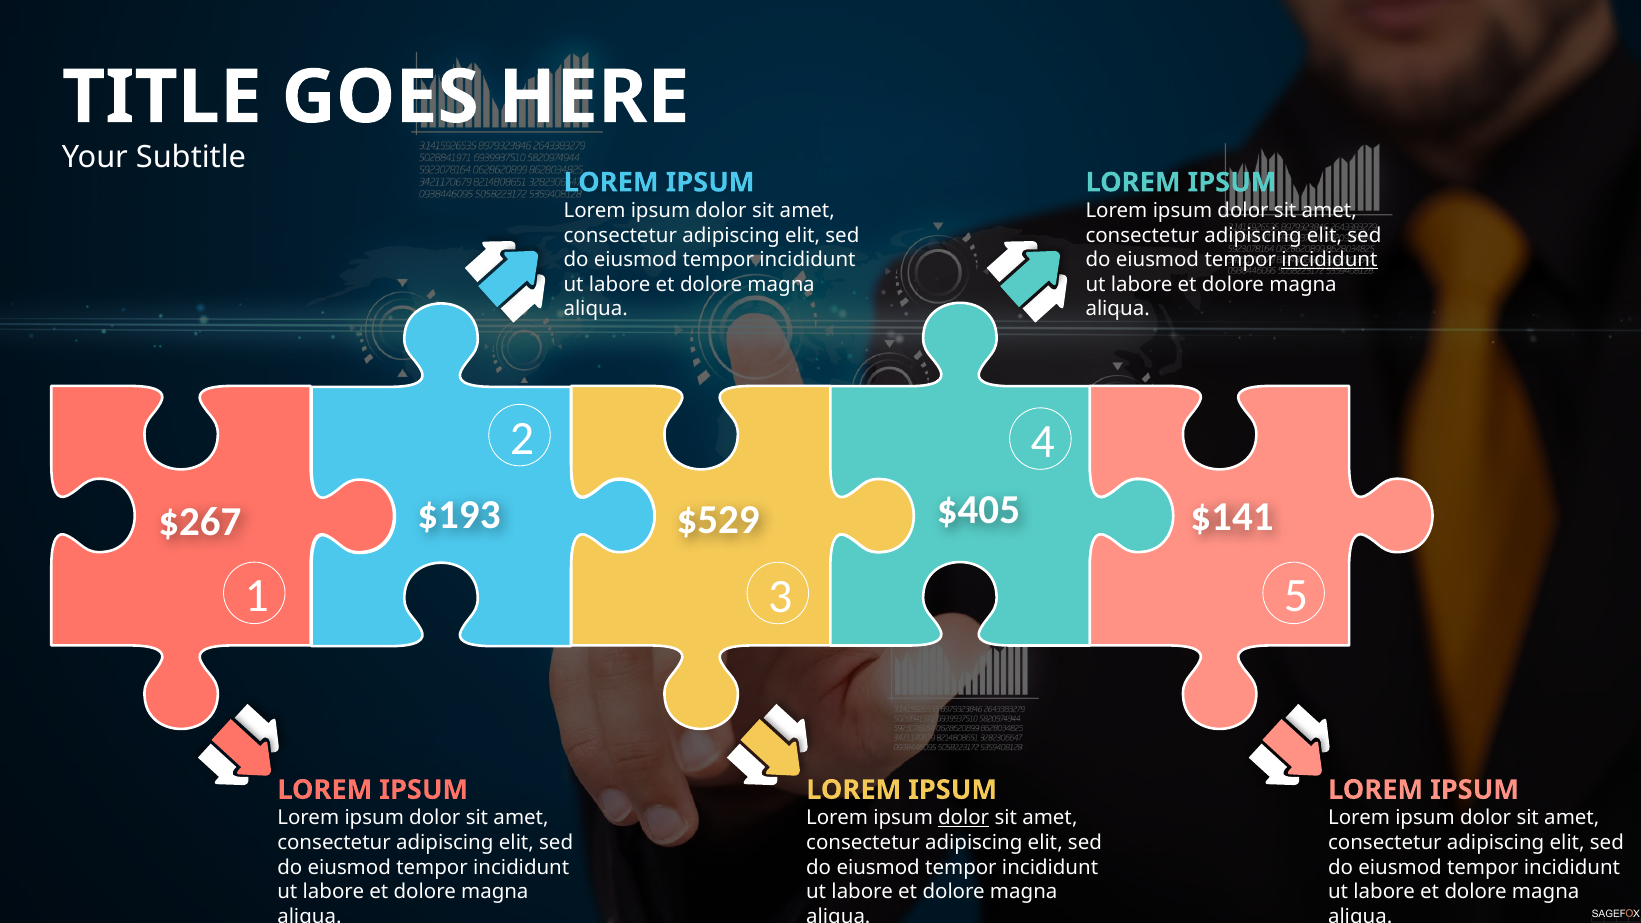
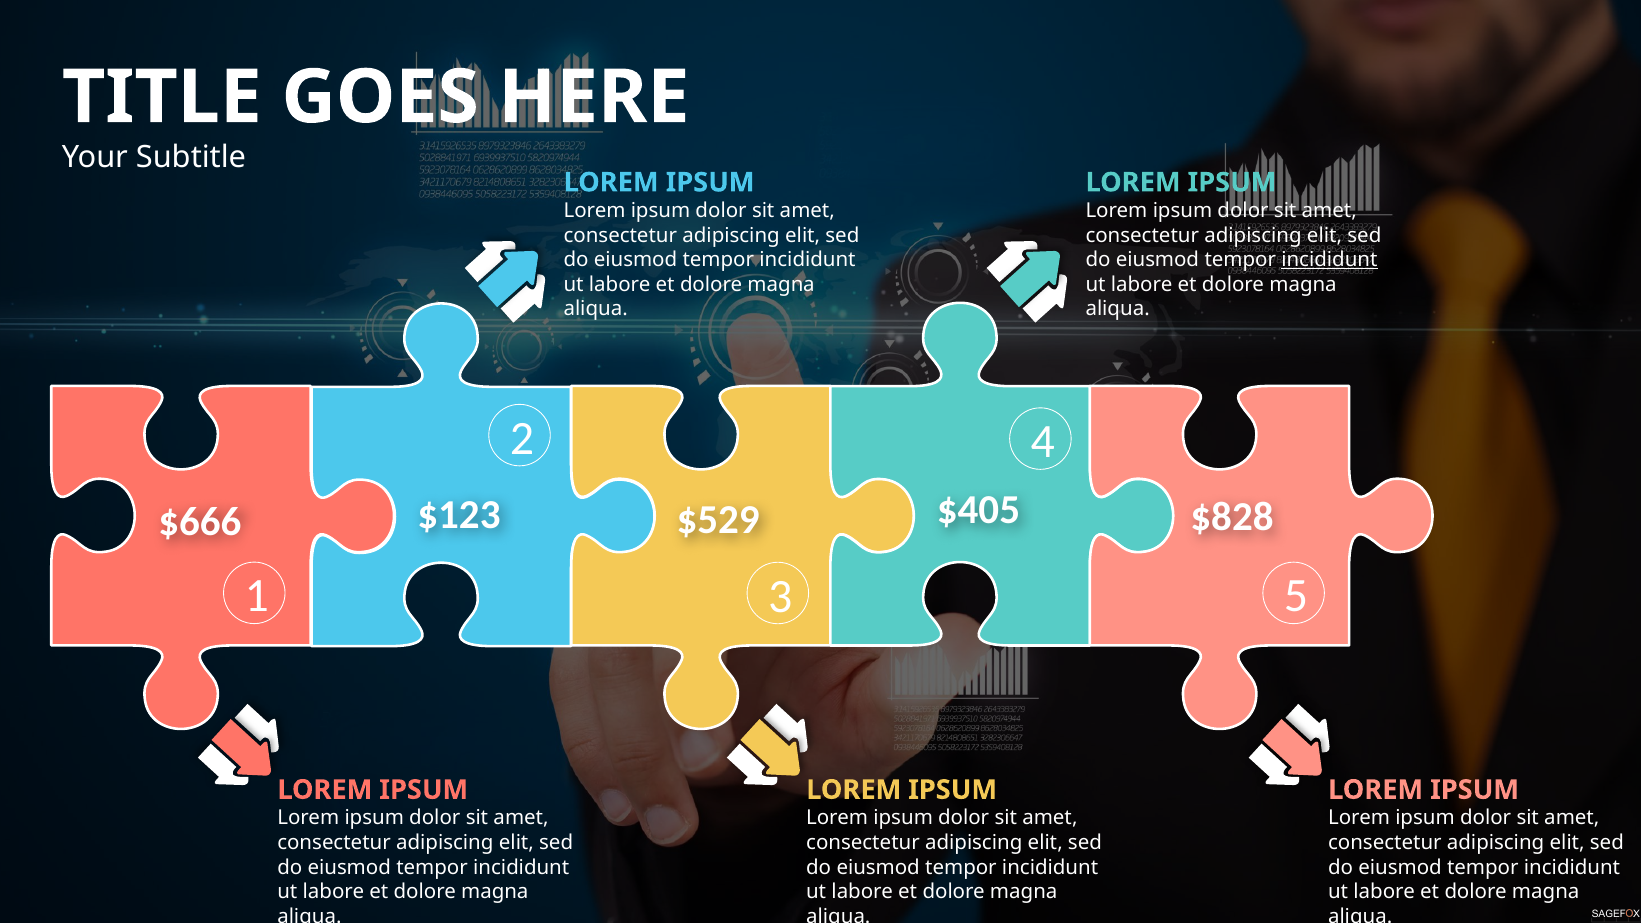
$193: $193 -> $123
$141: $141 -> $828
$267: $267 -> $666
dolor at (964, 818) underline: present -> none
